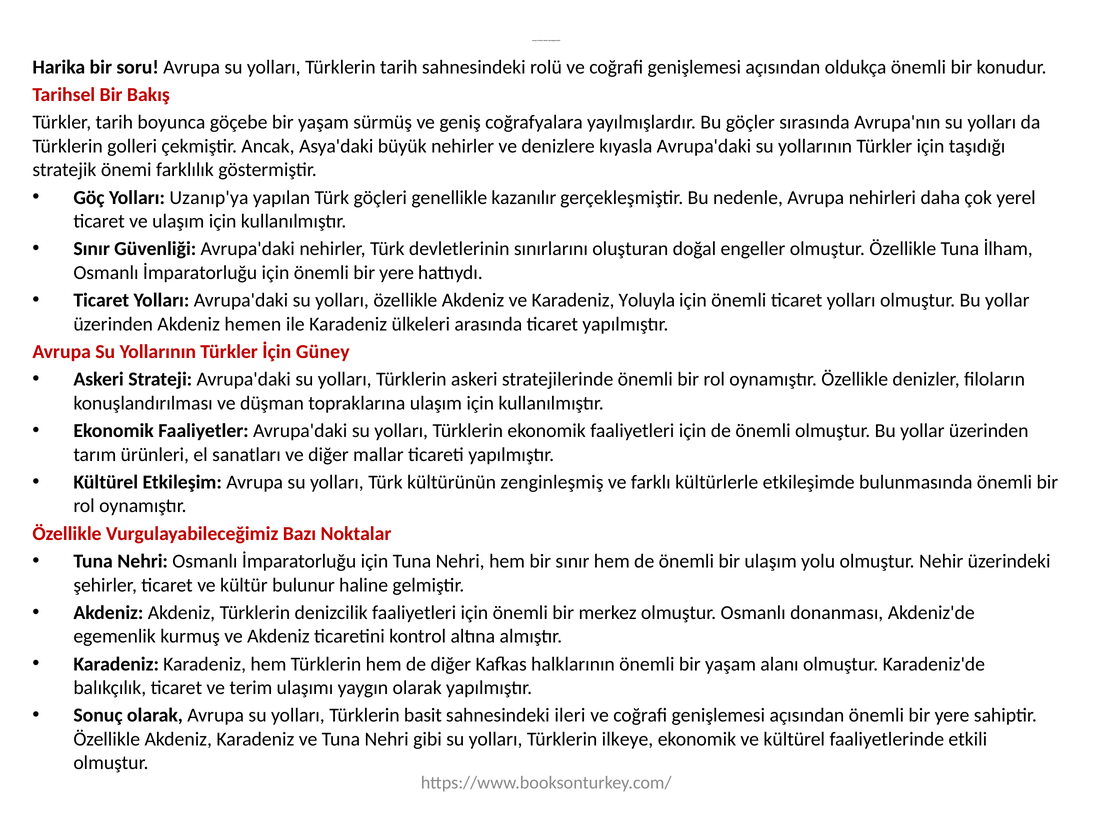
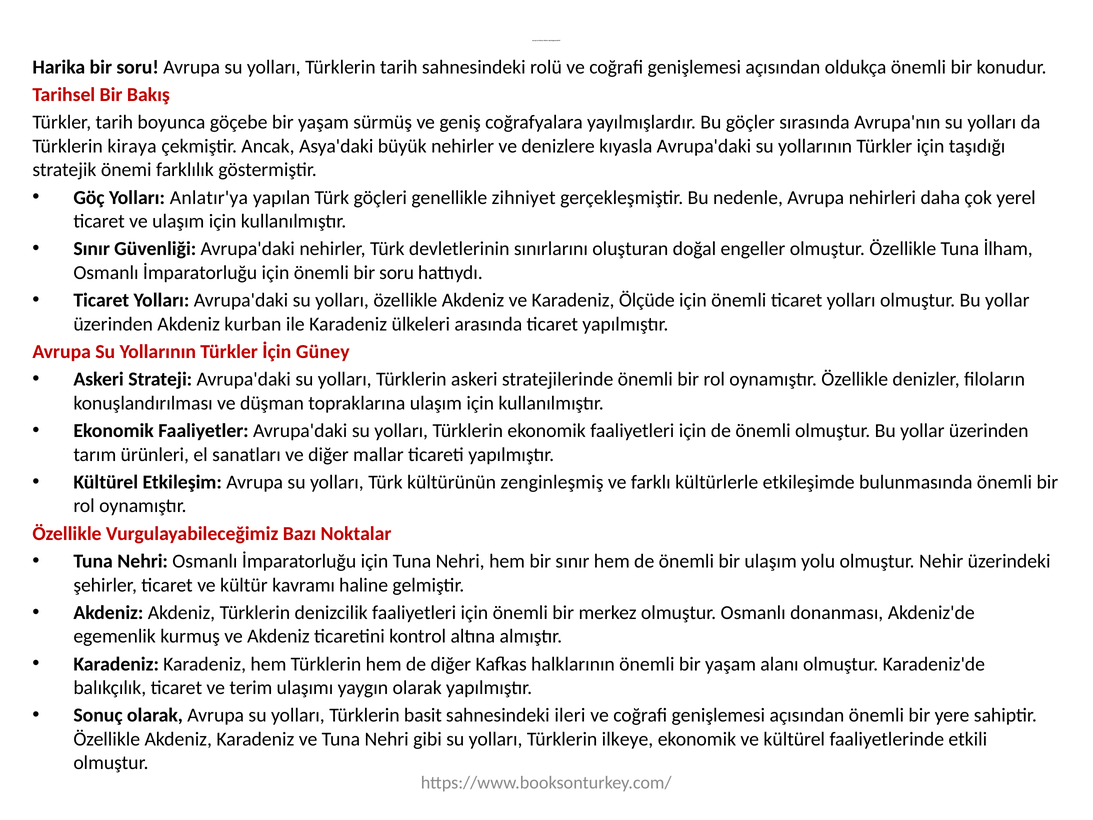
golleri: golleri -> kiraya
Uzanıp'ya: Uzanıp'ya -> Anlatır'ya
kazanılır: kazanılır -> zihniyet
için önemli bir yere: yere -> soru
Yoluyla: Yoluyla -> Ölçüde
hemen: hemen -> kurban
bulunur: bulunur -> kavramı
